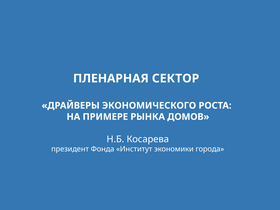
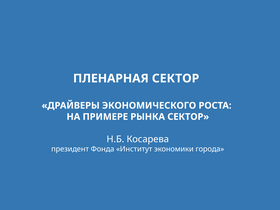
РЫНКА ДОМОВ: ДОМОВ -> СЕКТОР
